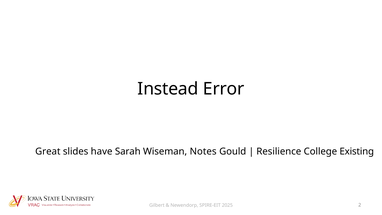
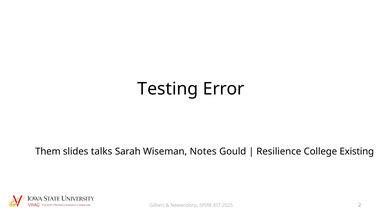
Instead: Instead -> Testing
Great: Great -> Them
have: have -> talks
